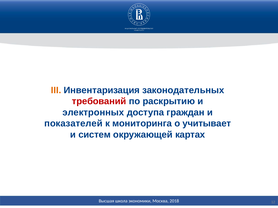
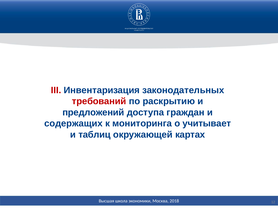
III colour: orange -> red
электронных: электронных -> предложений
показателей: показателей -> содержащих
систем: систем -> таблиц
